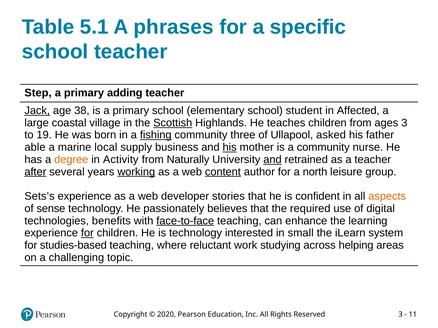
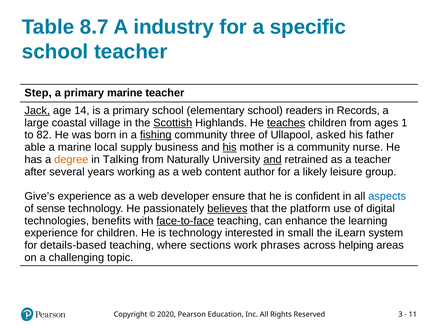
5.1: 5.1 -> 8.7
phrases: phrases -> industry
primary adding: adding -> marine
38: 38 -> 14
student: student -> readers
Affected: Affected -> Records
teaches underline: none -> present
ages 3: 3 -> 1
19: 19 -> 82
Activity: Activity -> Talking
after underline: present -> none
working underline: present -> none
content underline: present -> none
north: north -> likely
Sets’s: Sets’s -> Give’s
stories: stories -> ensure
aspects colour: orange -> blue
believes underline: none -> present
required: required -> platform
for at (87, 233) underline: present -> none
studies-based: studies-based -> details-based
reluctant: reluctant -> sections
studying: studying -> phrases
